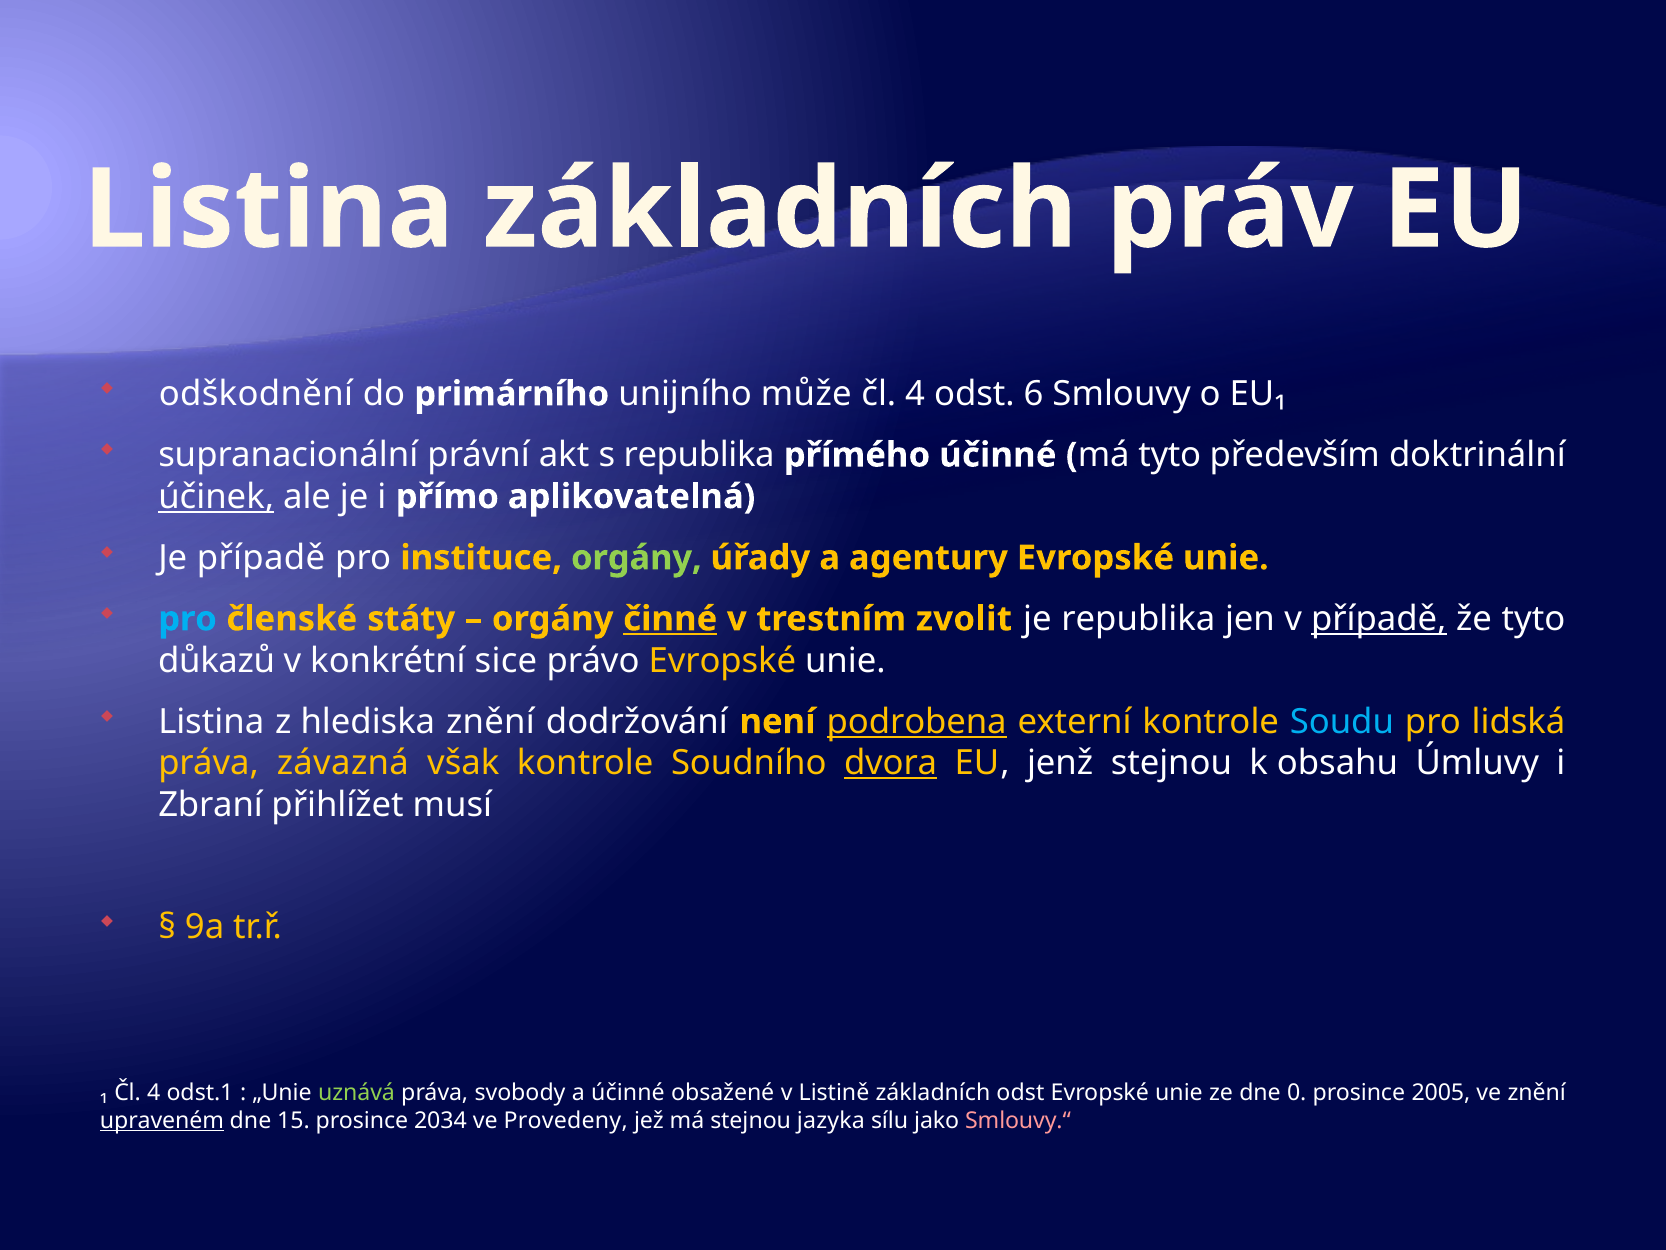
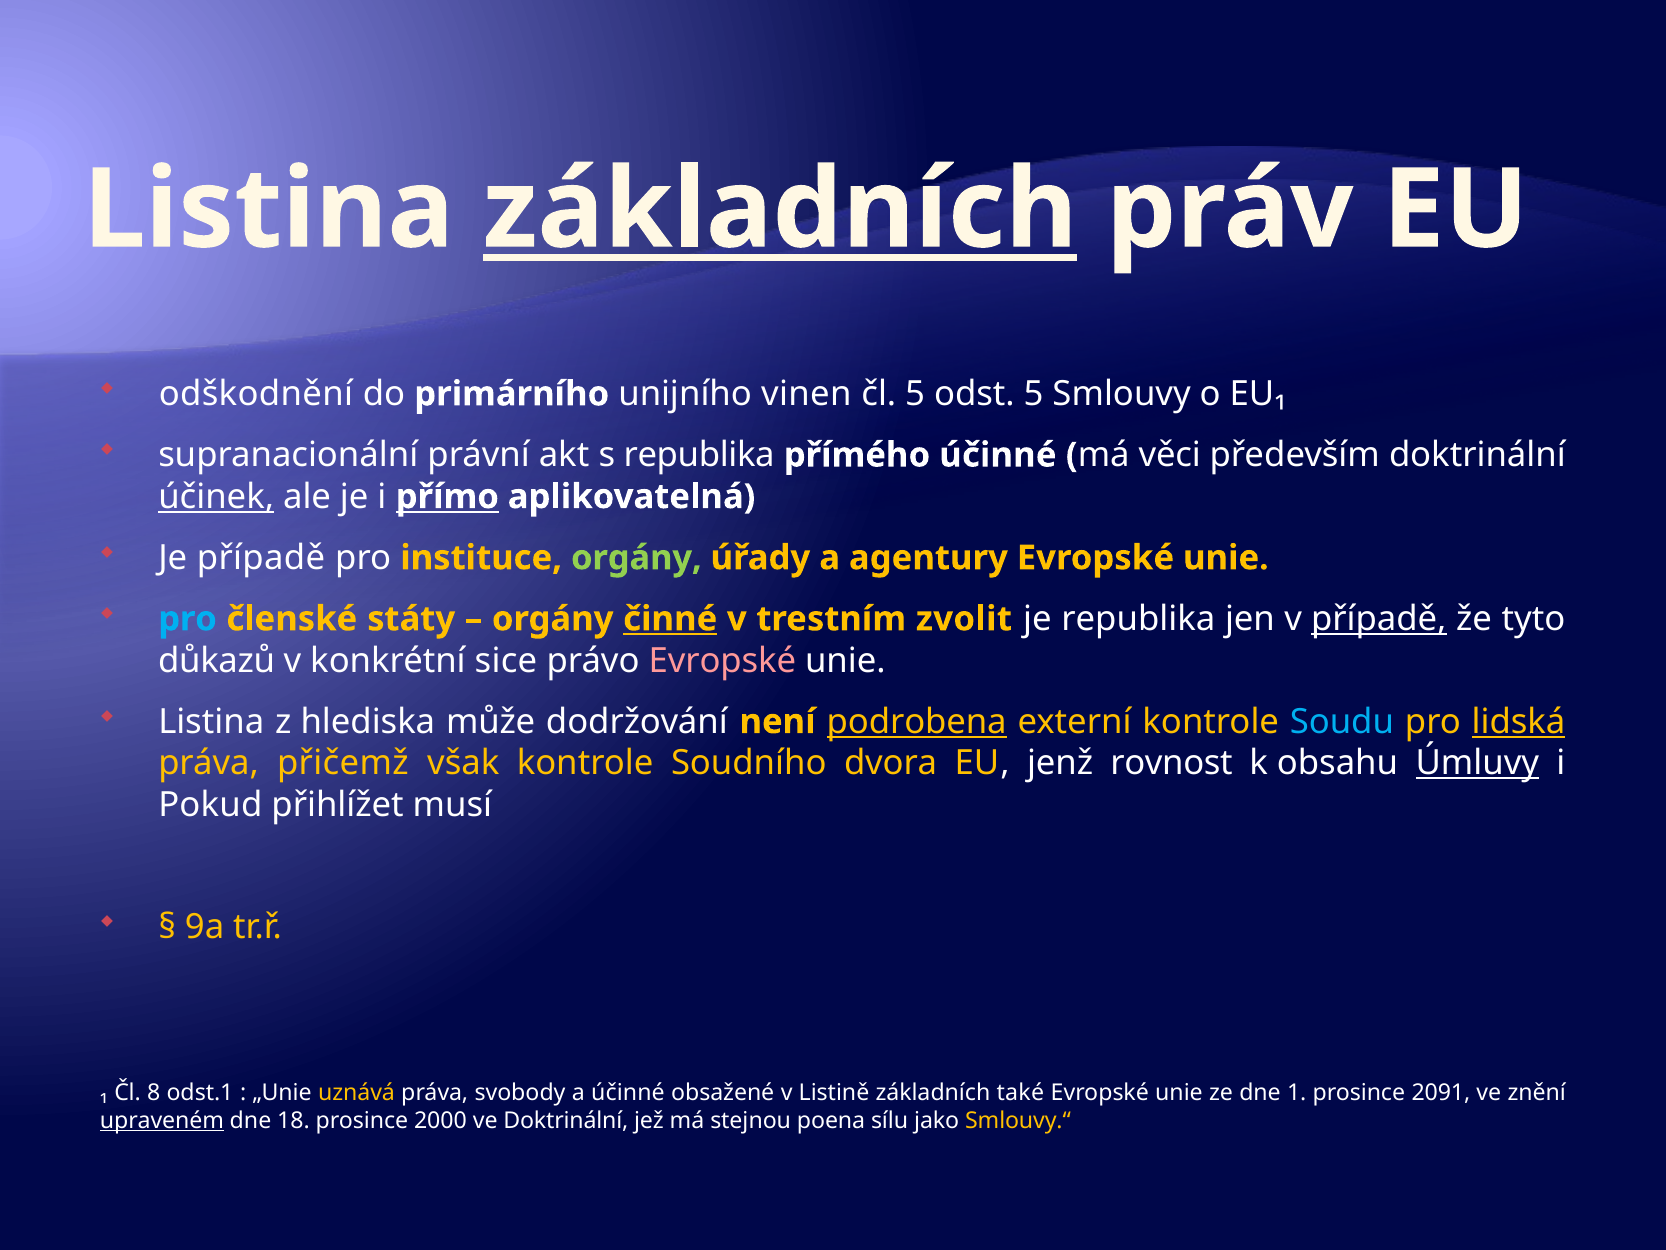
základních at (780, 210) underline: none -> present
může: může -> vinen
4 at (915, 394): 4 -> 5
odst 6: 6 -> 5
má tyto: tyto -> věci
přímo underline: none -> present
Evropské at (722, 660) colour: yellow -> pink
hlediska znění: znění -> může
lidská underline: none -> present
závazná: závazná -> přičemž
dvora underline: present -> none
jenž stejnou: stejnou -> rovnost
Úmluvy underline: none -> present
Zbraní: Zbraní -> Pokud
₁ Čl 4: 4 -> 8
uznává colour: light green -> yellow
základních odst: odst -> také
0: 0 -> 1
2005: 2005 -> 2091
15: 15 -> 18
2034: 2034 -> 2000
ve Provedeny: Provedeny -> Doktrinální
jazyka: jazyka -> poena
Smlouvy.“ colour: pink -> yellow
